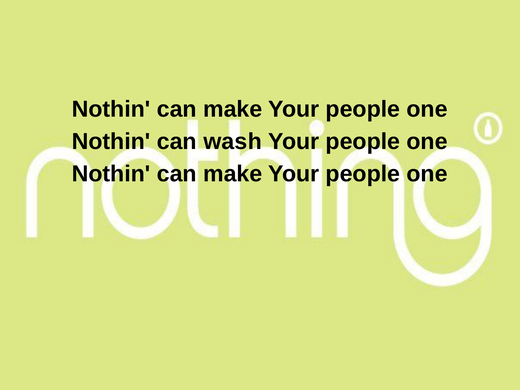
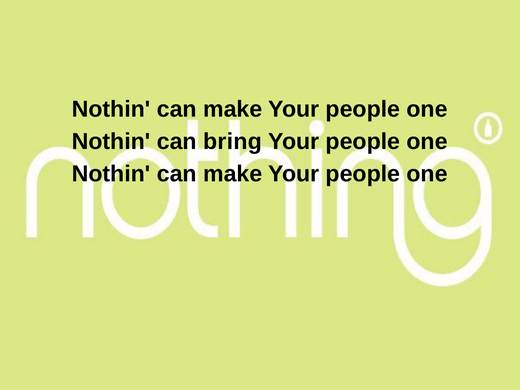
wash: wash -> bring
